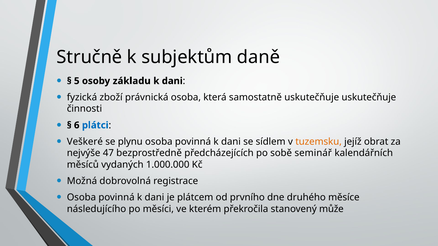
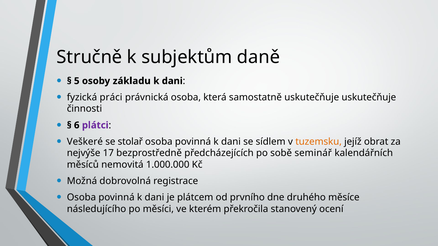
zboží: zboží -> práci
plátci colour: blue -> purple
plynu: plynu -> stolař
47: 47 -> 17
vydaných: vydaných -> nemovitá
může: může -> ocení
